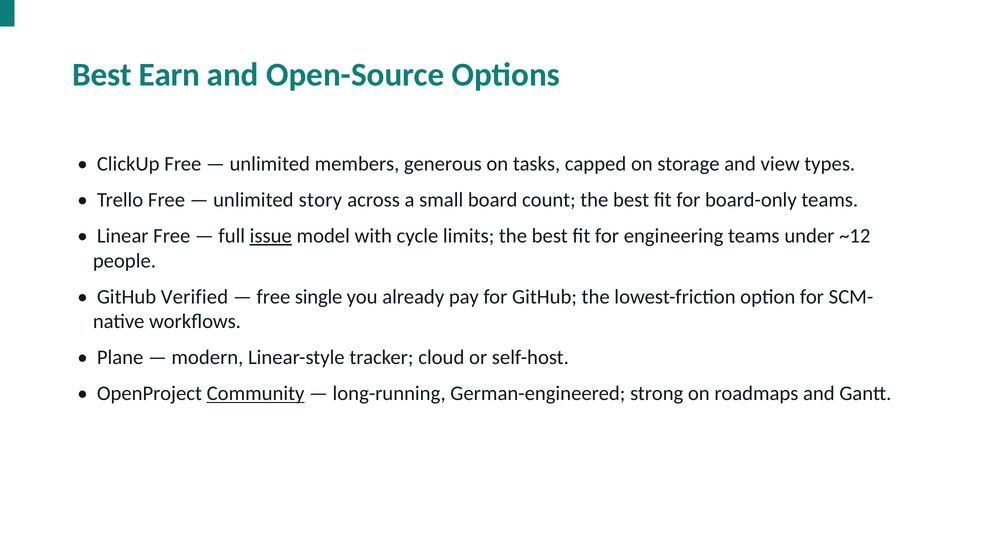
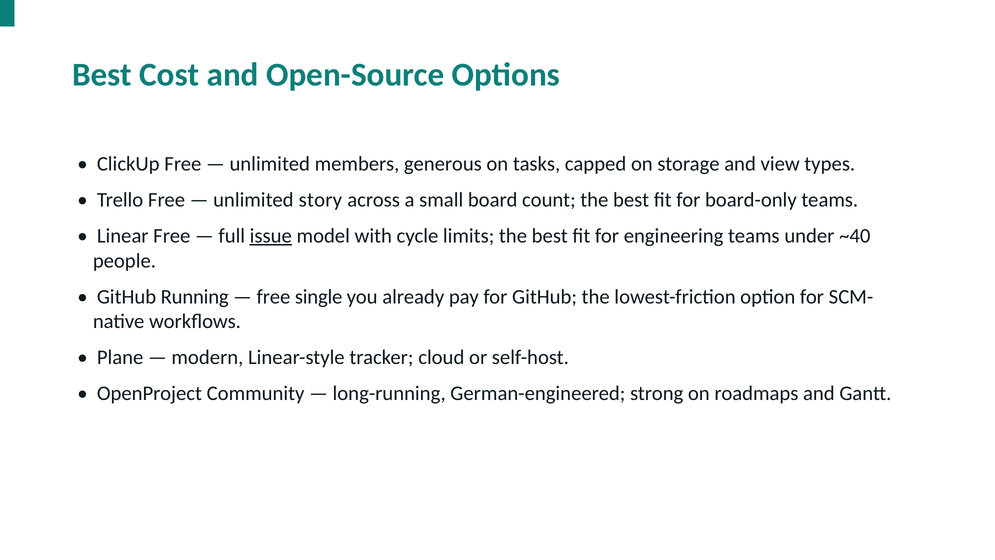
Earn: Earn -> Cost
~12: ~12 -> ~40
Verified: Verified -> Running
Community underline: present -> none
